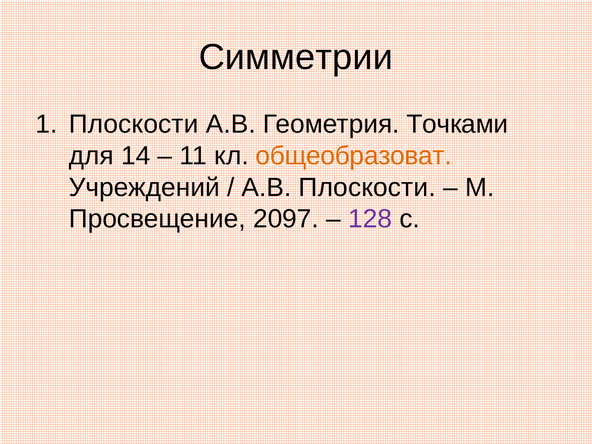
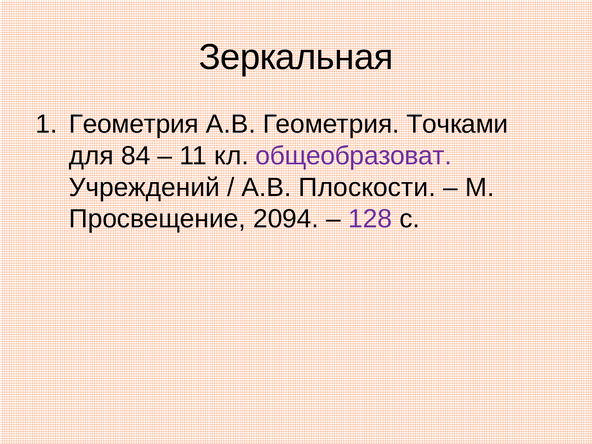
Симметрии: Симметрии -> Зеркальная
Плоскости at (134, 124): Плоскости -> Геометрия
14: 14 -> 84
общеобразоват colour: orange -> purple
2097: 2097 -> 2094
